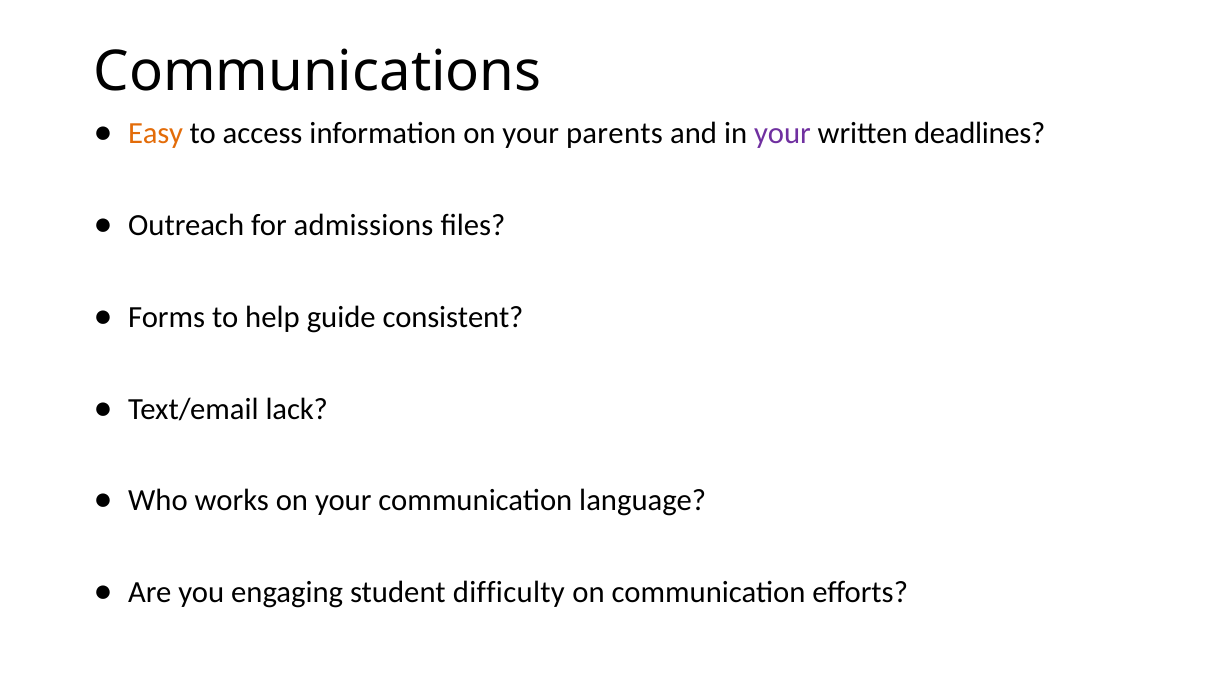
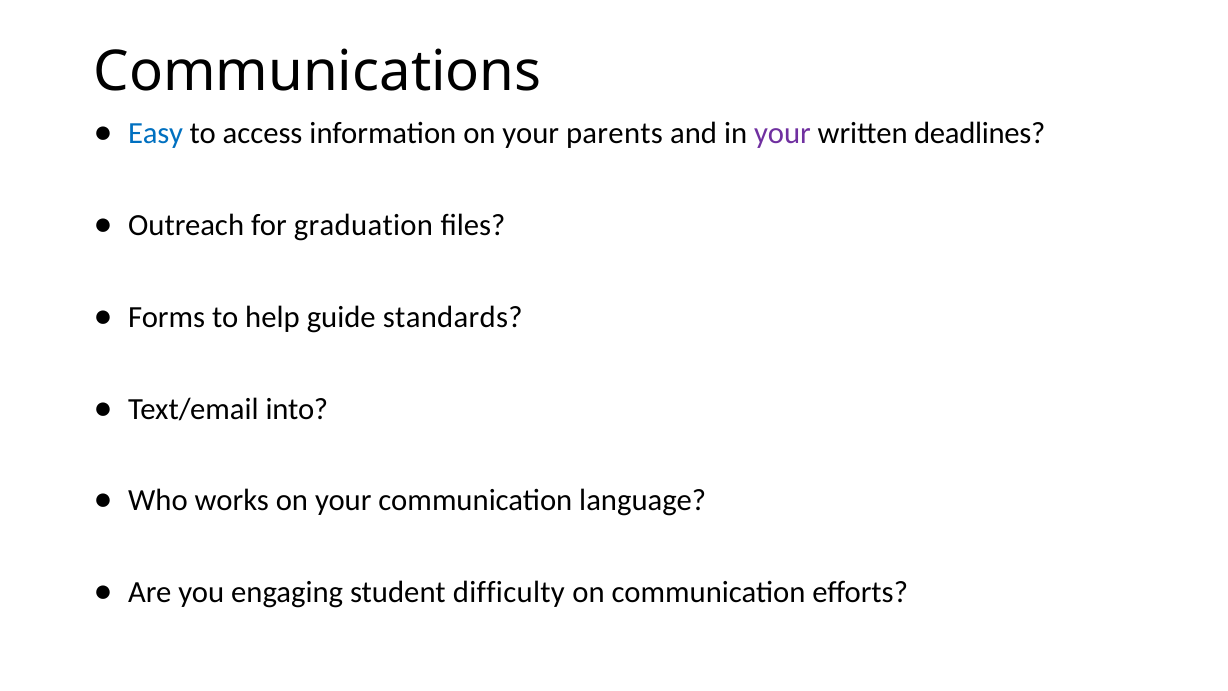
Easy colour: orange -> blue
admissions: admissions -> graduation
consistent: consistent -> standards
lack: lack -> into
